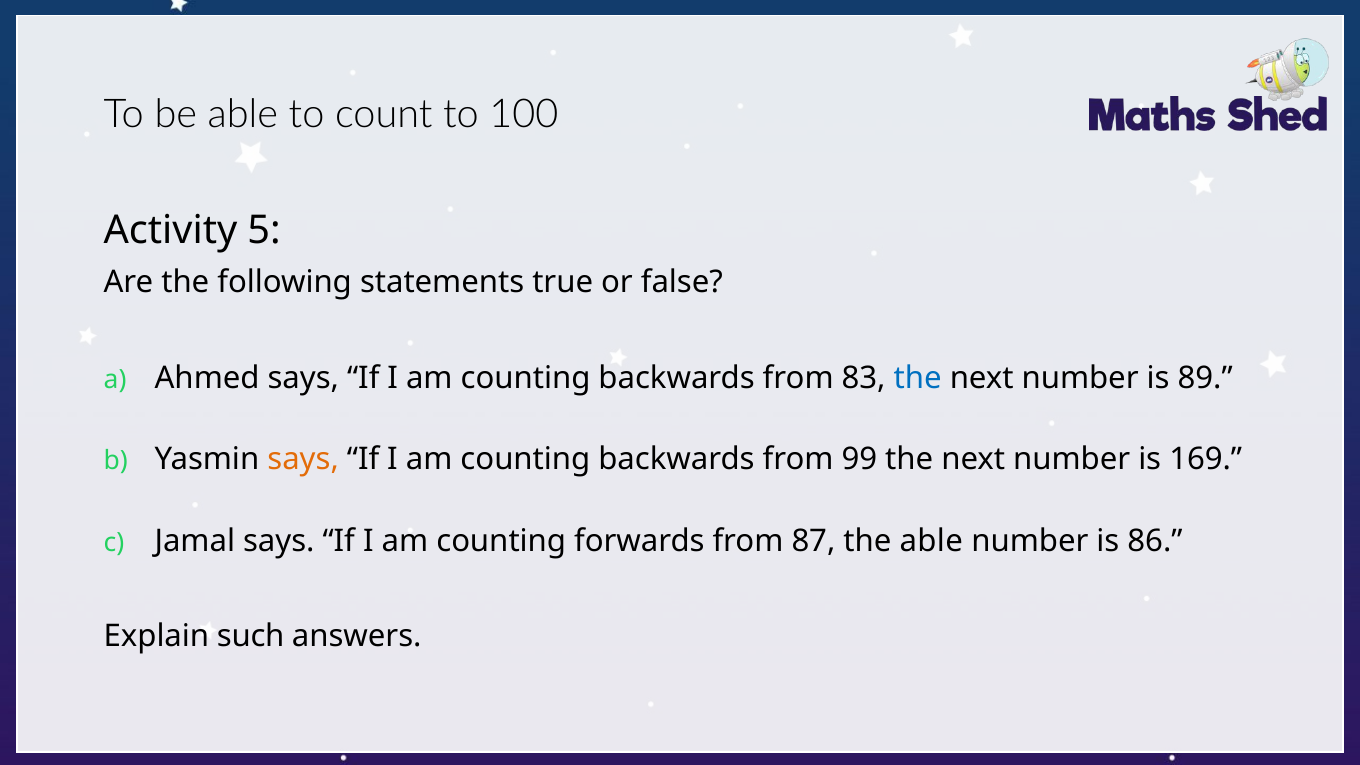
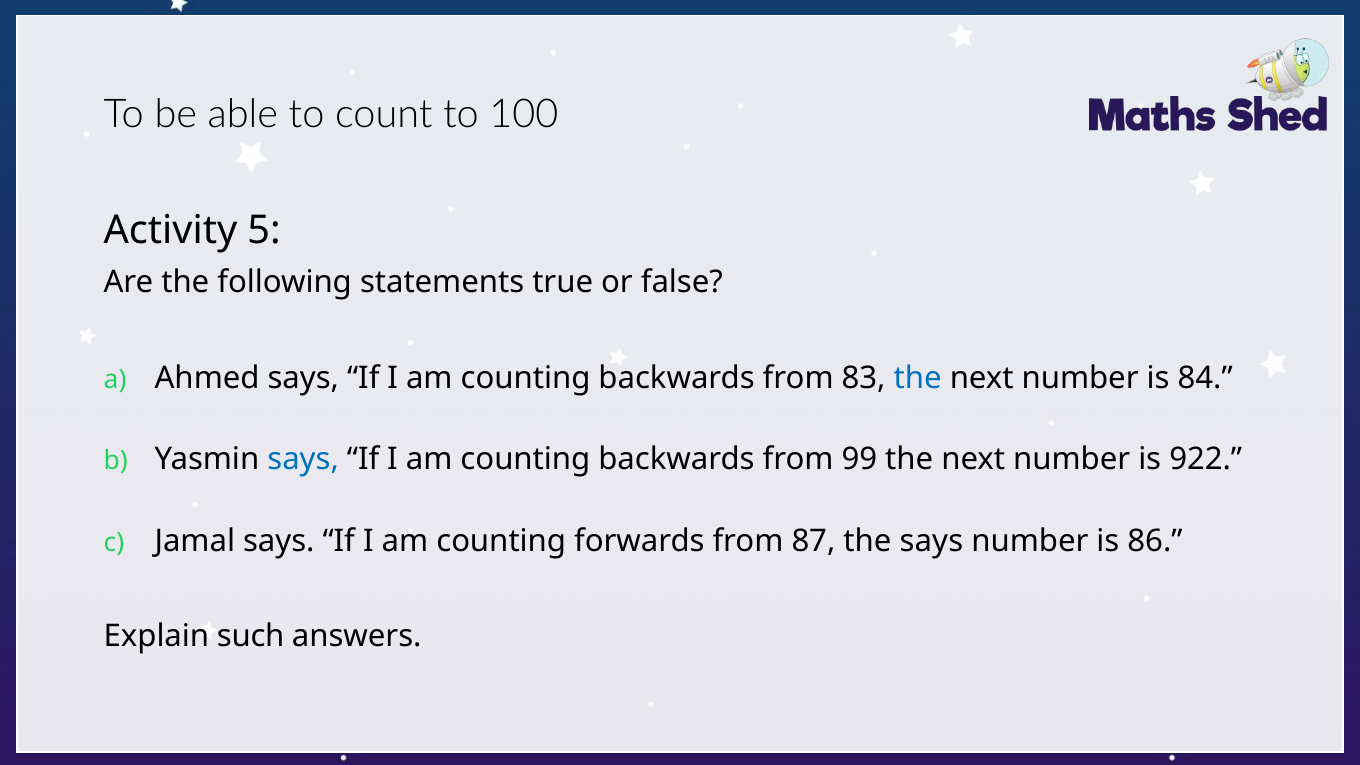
89: 89 -> 84
says at (303, 459) colour: orange -> blue
169: 169 -> 922
the able: able -> says
